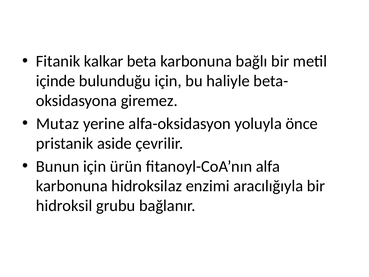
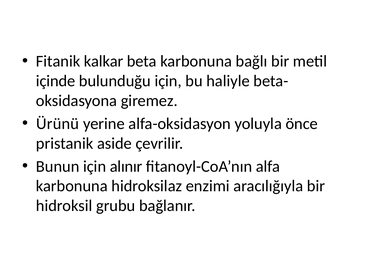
Mutaz: Mutaz -> Ürünü
ürün: ürün -> alınır
